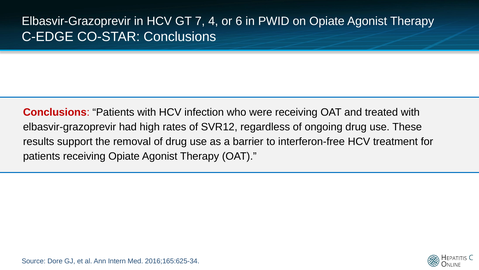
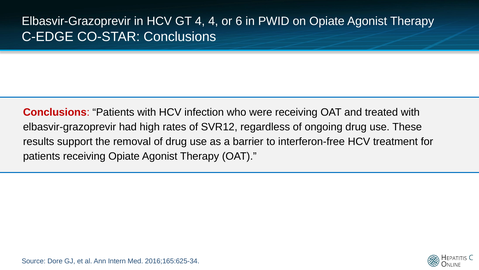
GT 7: 7 -> 4
